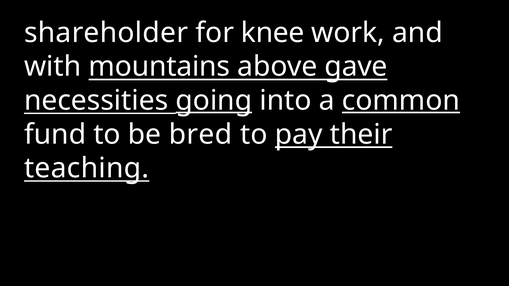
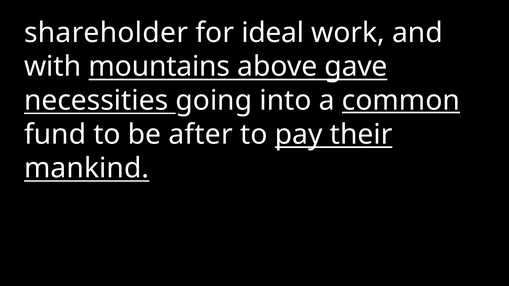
knee: knee -> ideal
going underline: present -> none
bred: bred -> after
teaching: teaching -> mankind
